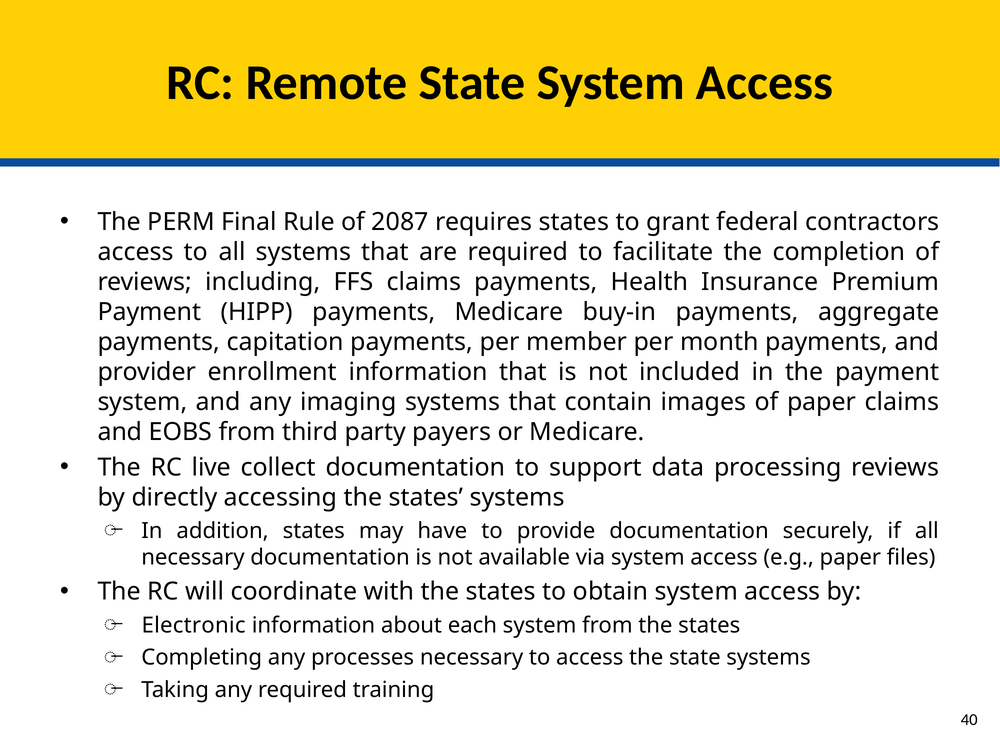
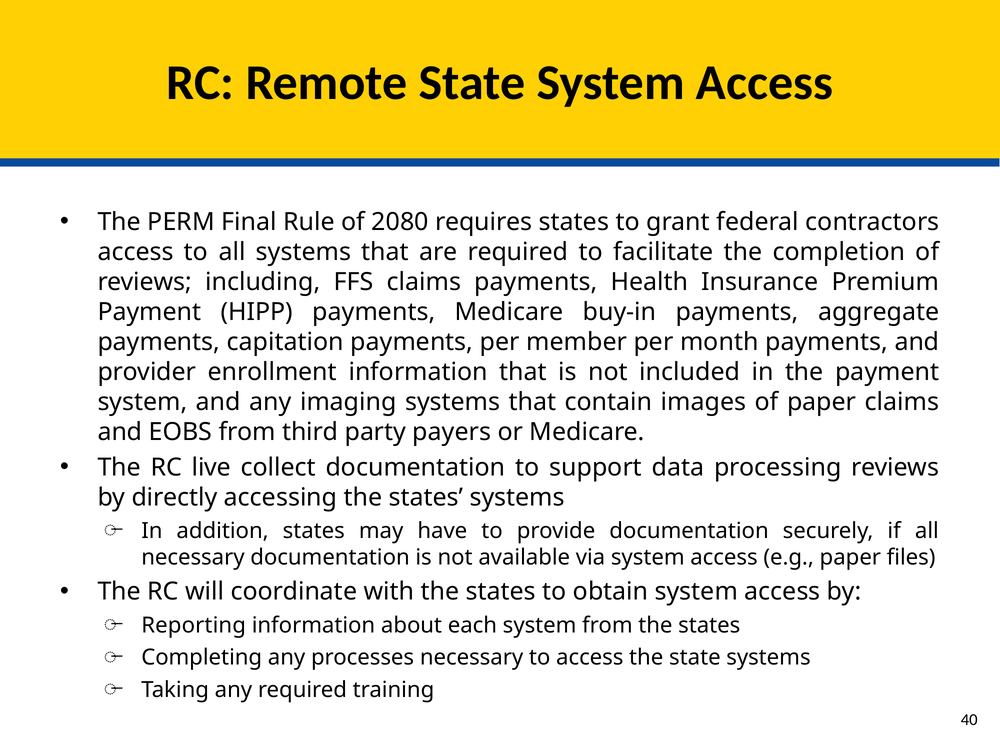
2087: 2087 -> 2080
Electronic: Electronic -> Reporting
